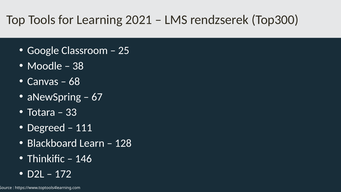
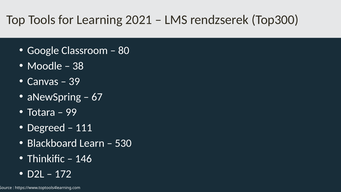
25: 25 -> 80
68: 68 -> 39
33: 33 -> 99
128: 128 -> 530
